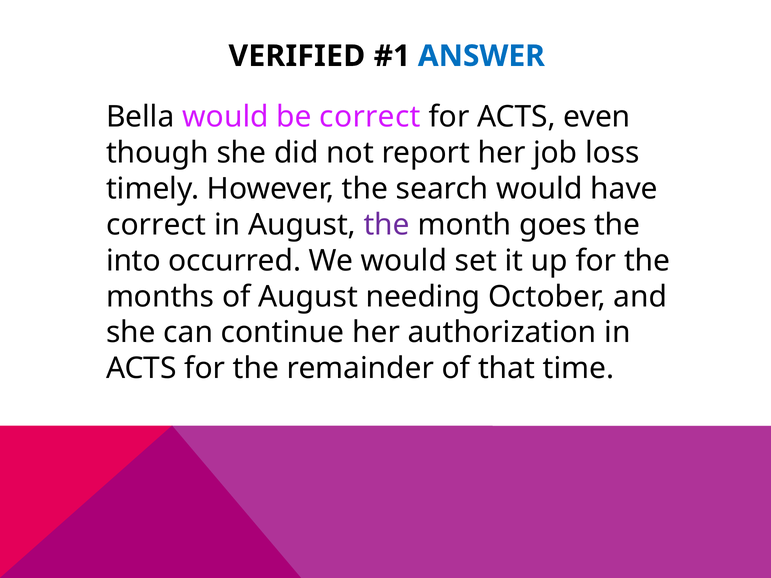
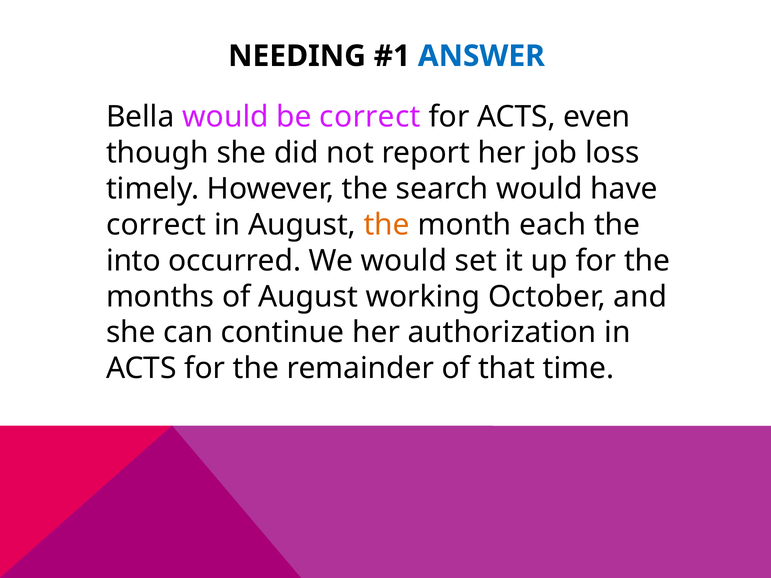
VERIFIED: VERIFIED -> NEEDING
the at (387, 225) colour: purple -> orange
goes: goes -> each
needing: needing -> working
